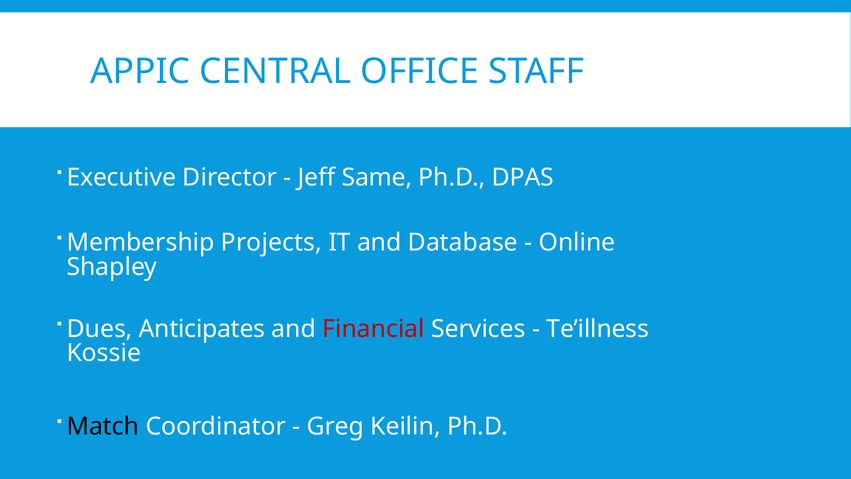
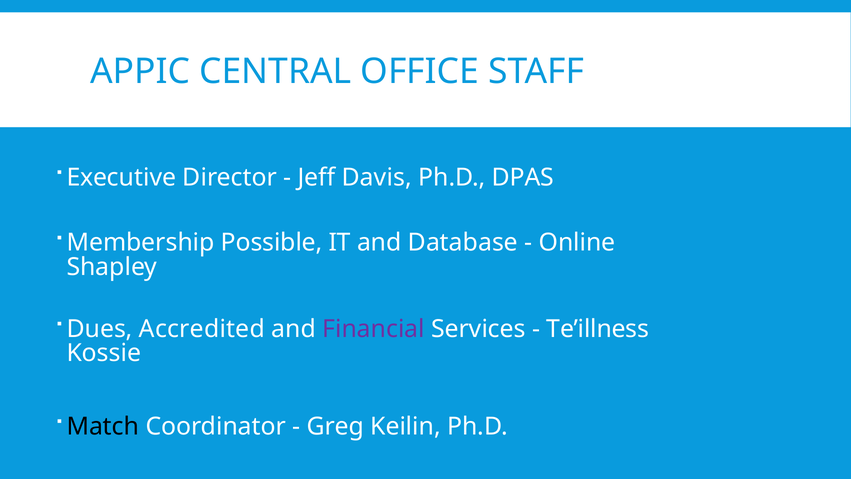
Same: Same -> Davis
Projects: Projects -> Possible
Anticipates: Anticipates -> Accredited
Financial colour: red -> purple
